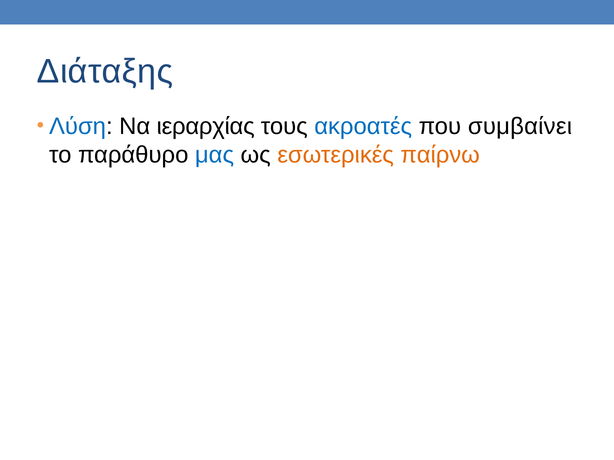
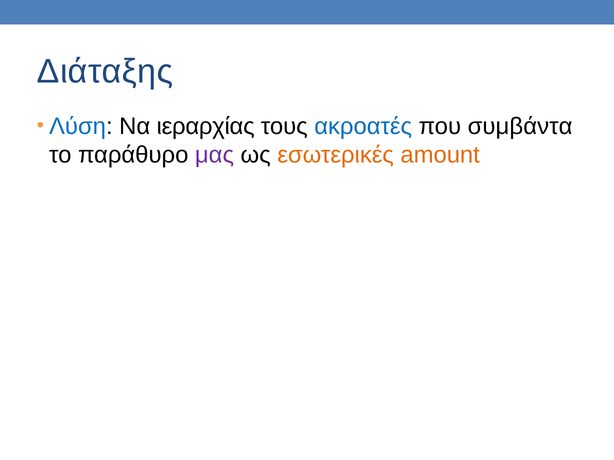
συμβαίνει: συμβαίνει -> συμβάντα
μας colour: blue -> purple
παίρνω: παίρνω -> amount
